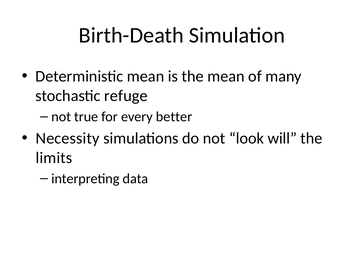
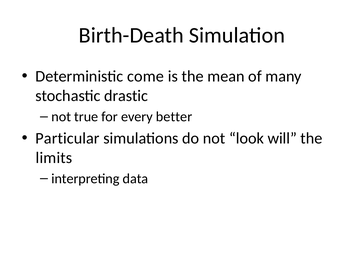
Deterministic mean: mean -> come
refuge: refuge -> drastic
Necessity: Necessity -> Particular
